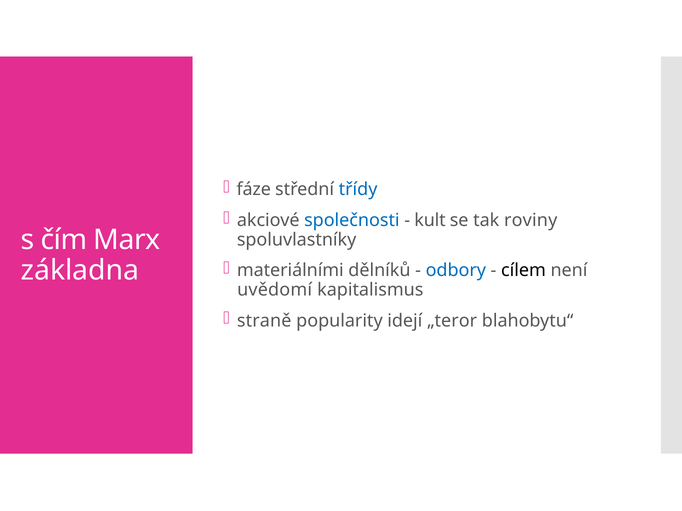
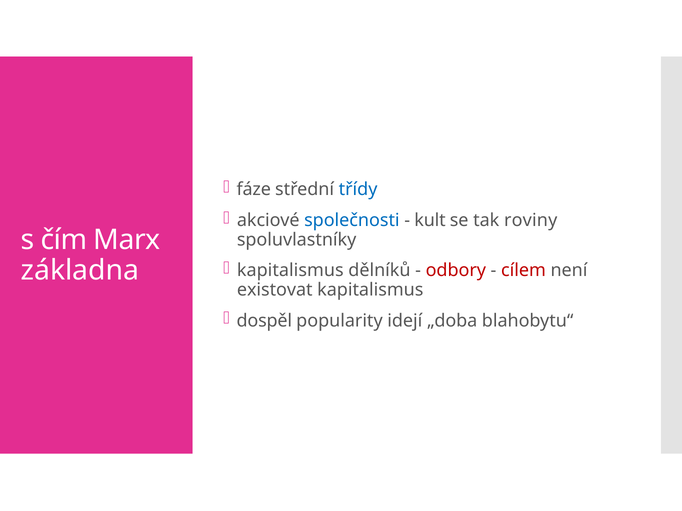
materiálními at (290, 271): materiálními -> kapitalismus
odbory colour: blue -> red
cílem colour: black -> red
uvědomí: uvědomí -> existovat
straně: straně -> dospěl
„teror: „teror -> „doba
